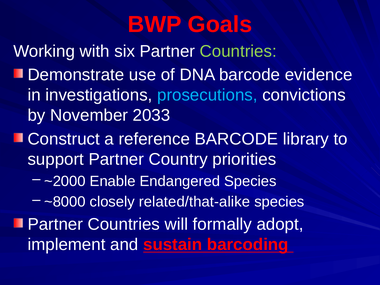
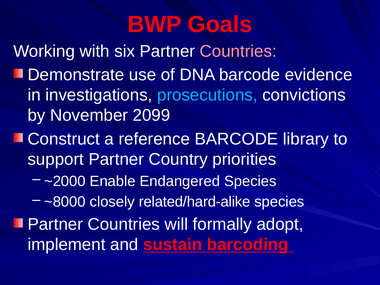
Countries at (238, 51) colour: light green -> pink
2033: 2033 -> 2099
related/that-alike: related/that-alike -> related/hard-alike
